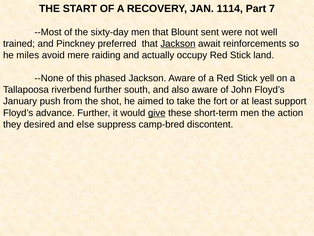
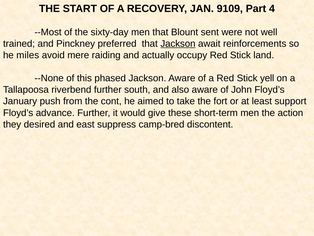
1114: 1114 -> 9109
7: 7 -> 4
shot: shot -> cont
give underline: present -> none
else: else -> east
